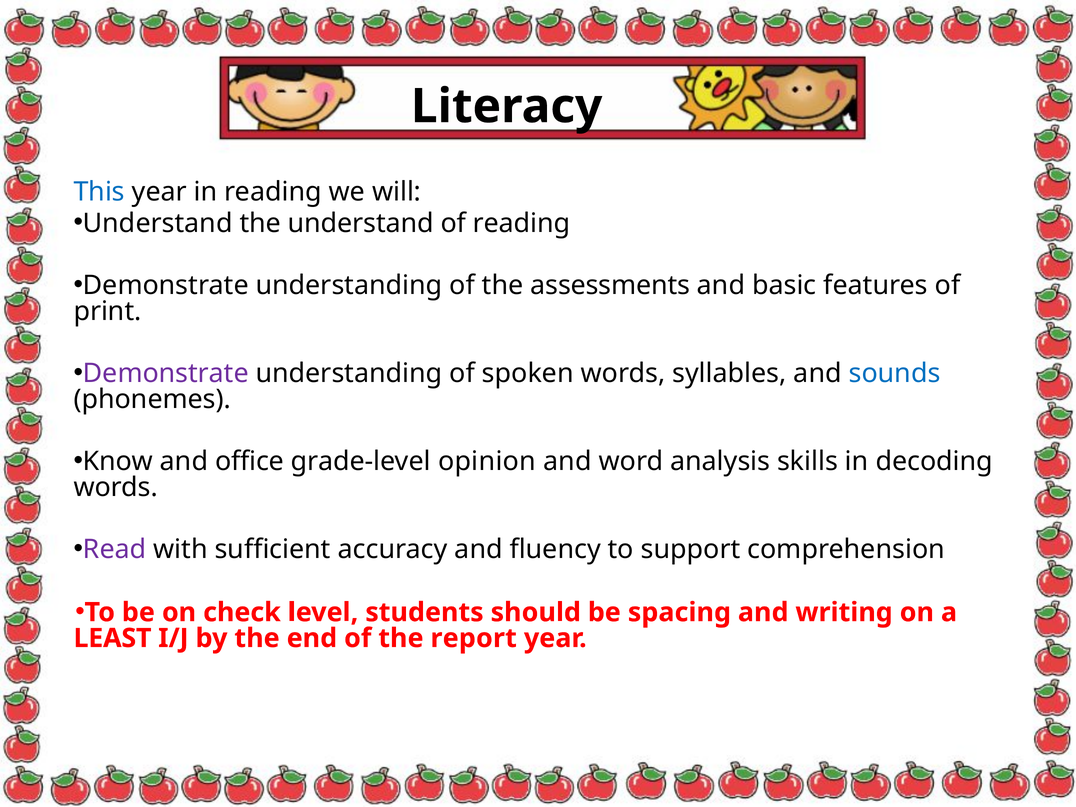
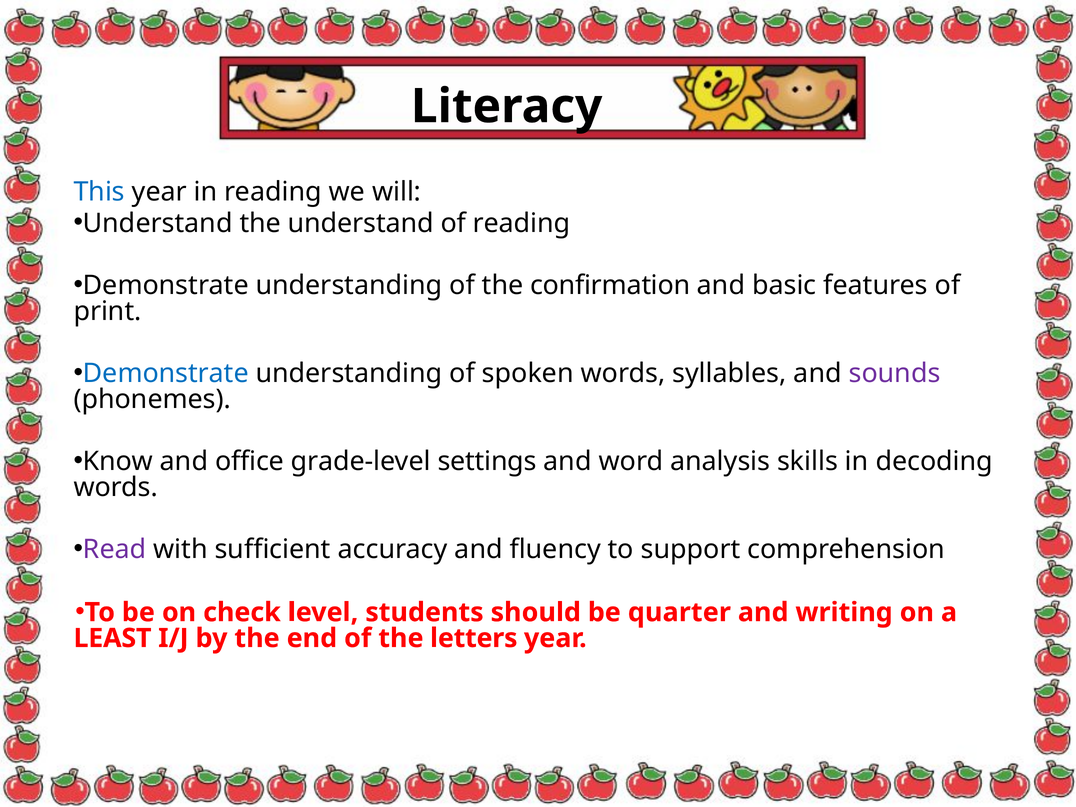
assessments: assessments -> confirmation
Demonstrate at (166, 373) colour: purple -> blue
sounds colour: blue -> purple
opinion: opinion -> settings
spacing: spacing -> quarter
report: report -> letters
